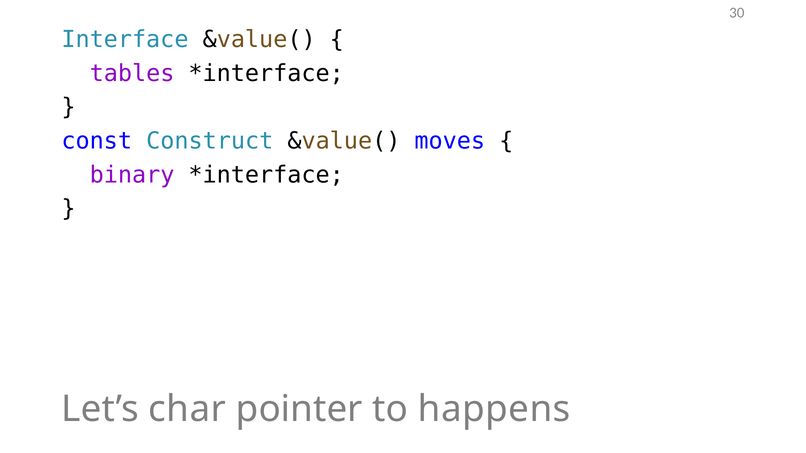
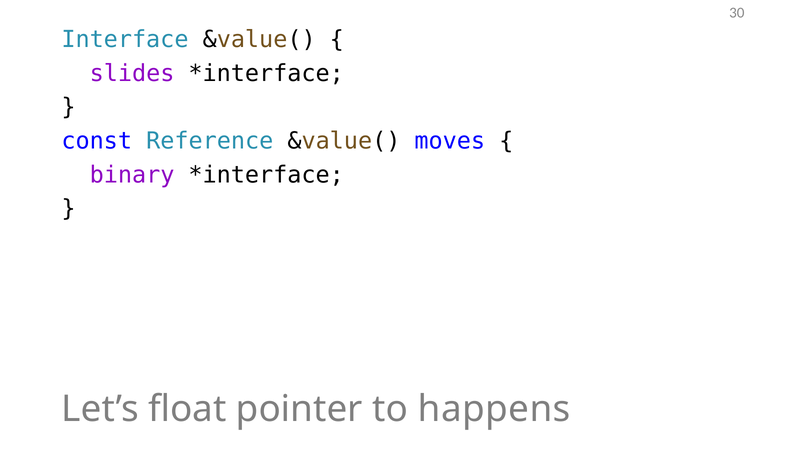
tables: tables -> slides
Construct: Construct -> Reference
char: char -> float
